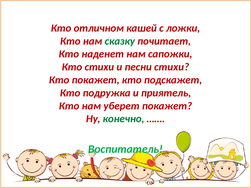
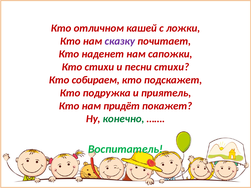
сказку colour: green -> purple
Кто покажет: покажет -> собираем
уберет: уберет -> придёт
